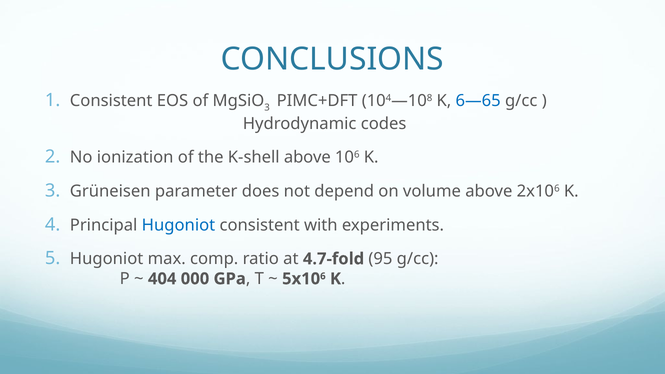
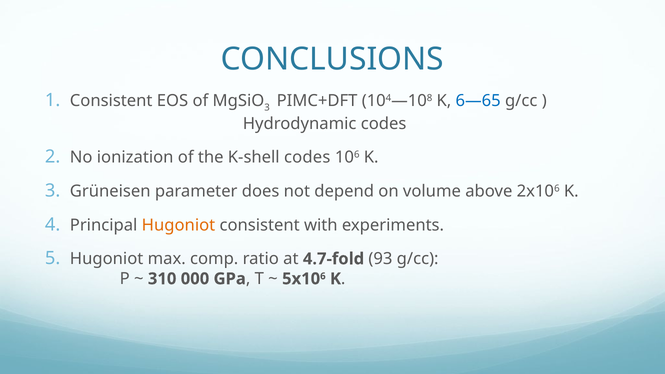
K-shell above: above -> codes
Hugoniot at (178, 225) colour: blue -> orange
95: 95 -> 93
404: 404 -> 310
